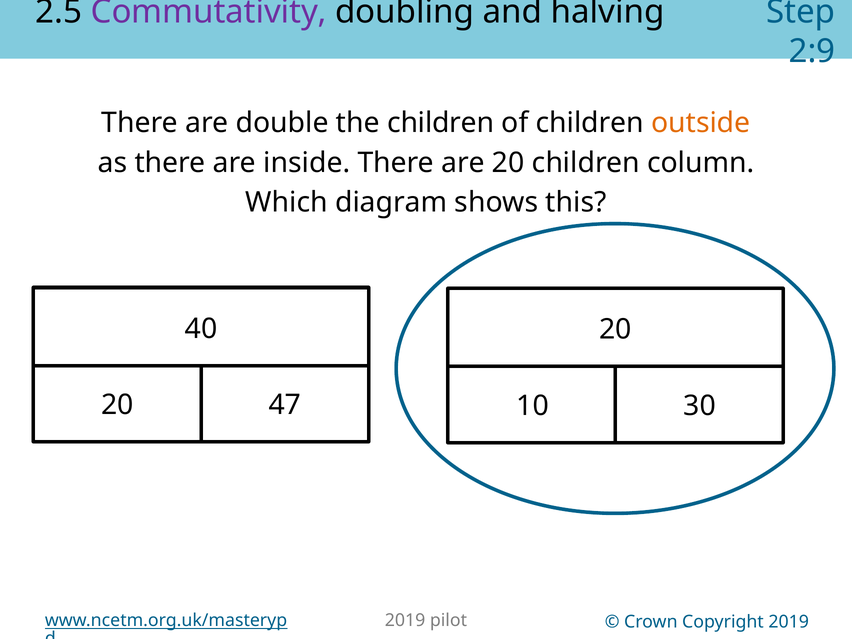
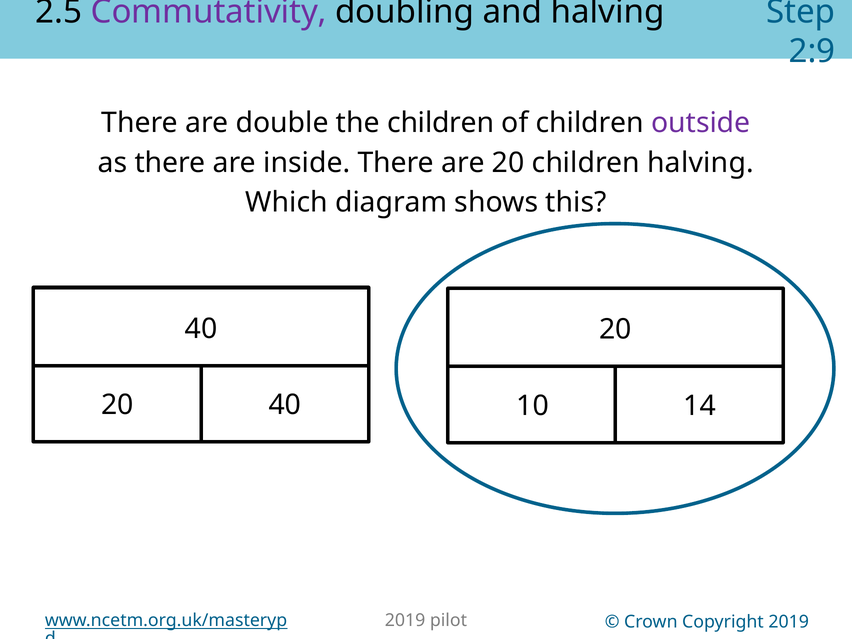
outside colour: orange -> purple
children column: column -> halving
20 47: 47 -> 40
30: 30 -> 14
